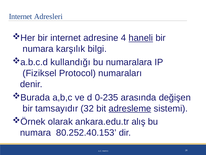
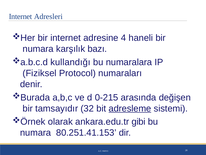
haneli underline: present -> none
bilgi: bilgi -> bazı
0-235: 0-235 -> 0-215
alış: alış -> gibi
80.252.40.153: 80.252.40.153 -> 80.251.41.153
